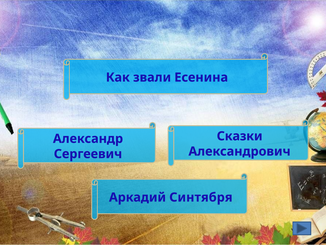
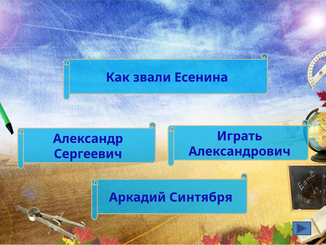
Сказки: Сказки -> Играть
